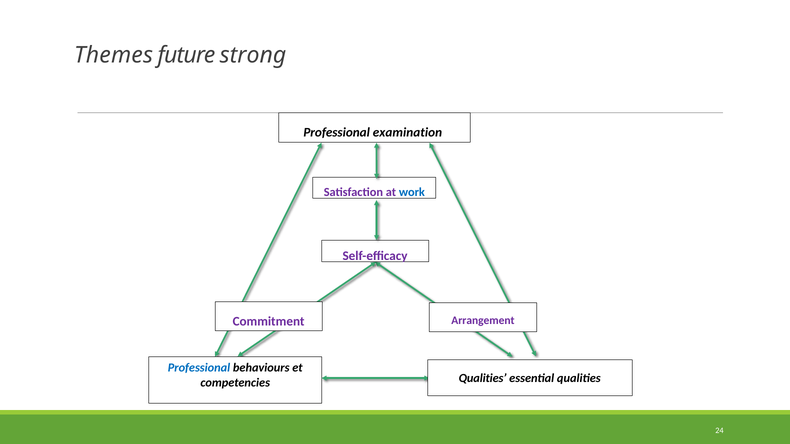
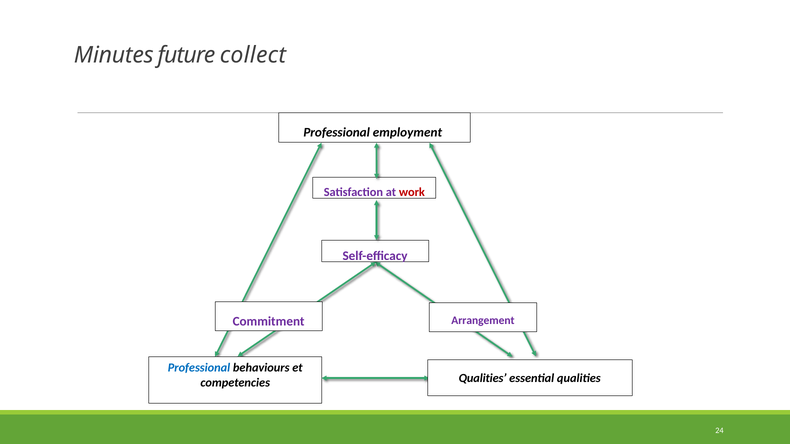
Themes: Themes -> Minutes
strong: strong -> collect
examination: examination -> employment
work colour: blue -> red
